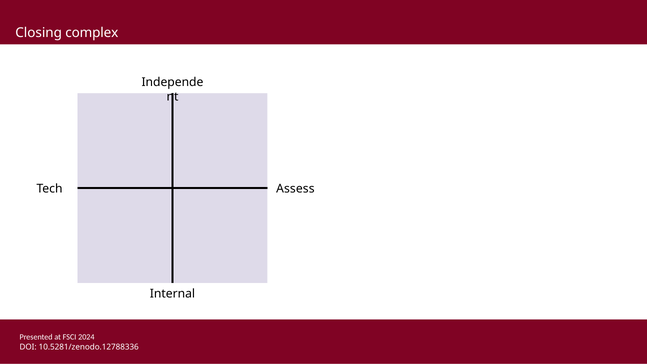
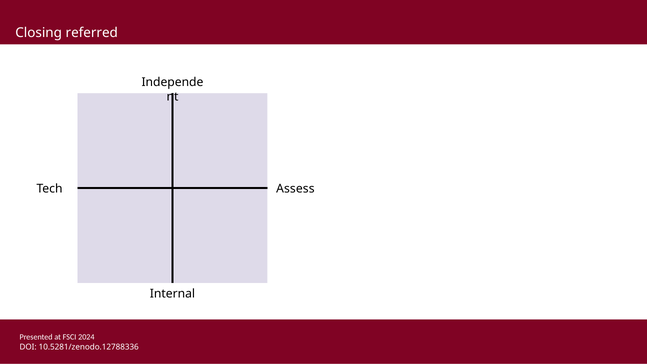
complex: complex -> referred
